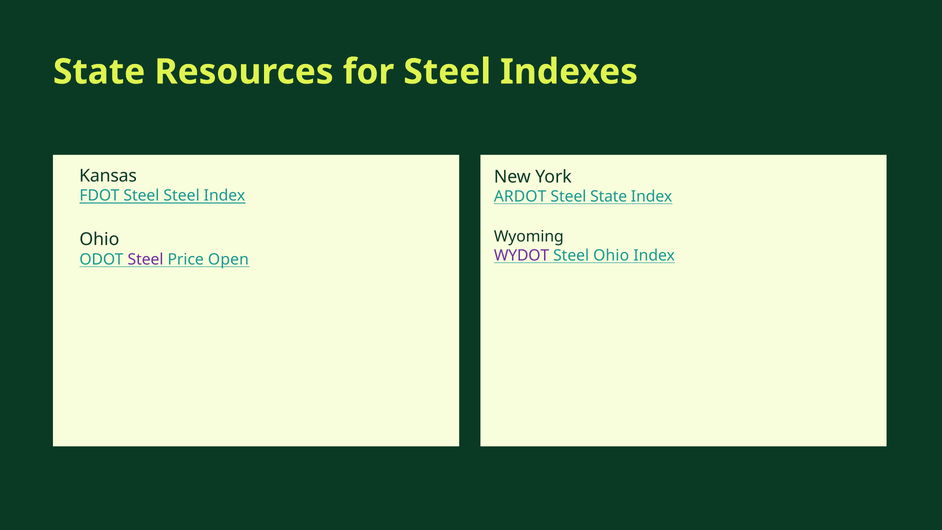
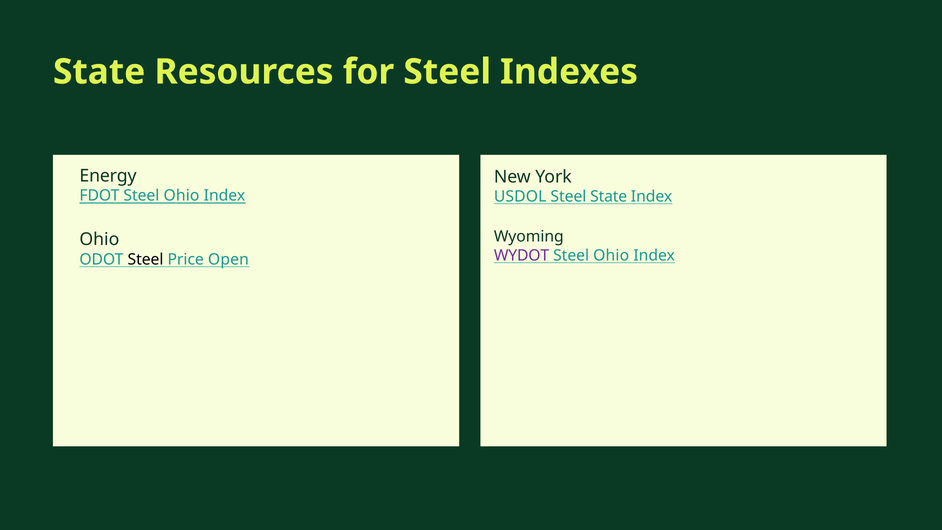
Kansas: Kansas -> Energy
FDOT Steel Steel: Steel -> Ohio
ARDOT: ARDOT -> USDOL
Steel at (146, 259) colour: purple -> black
